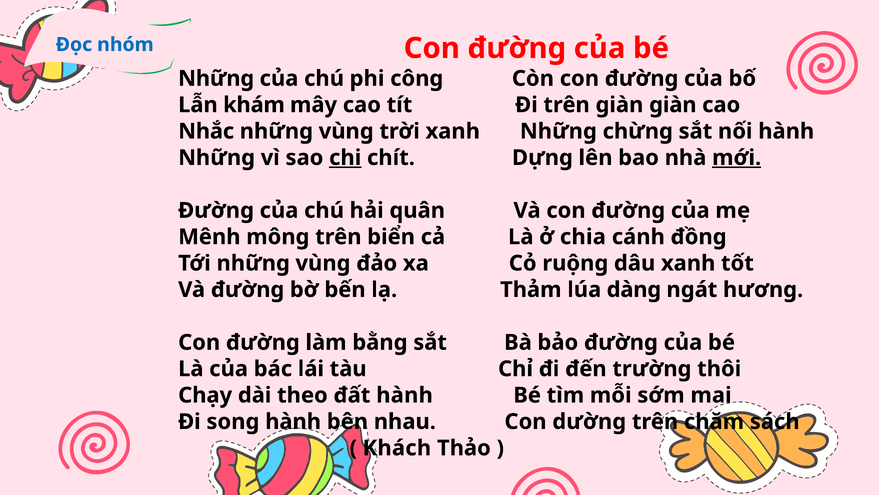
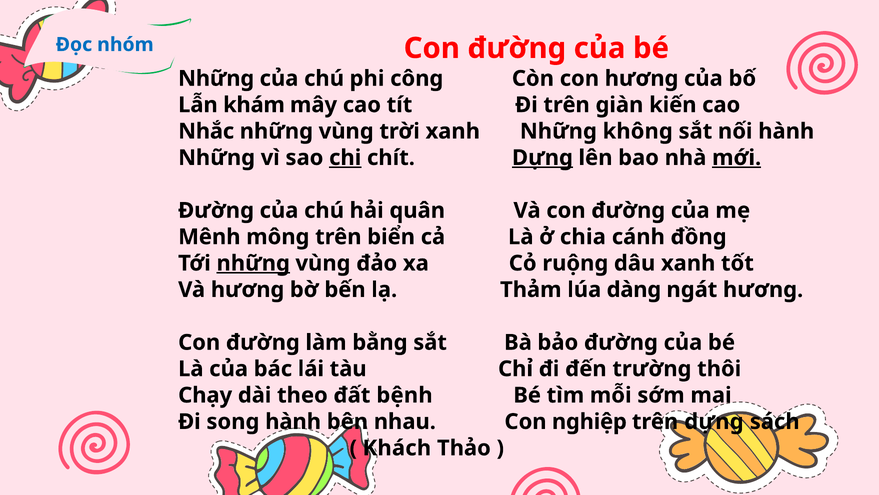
Còn con đường: đường -> hương
giàn giàn: giàn -> kiến
chừng: chừng -> không
Dựng at (542, 158) underline: none -> present
những at (253, 263) underline: none -> present
Và đường: đường -> hương
đất hành: hành -> bệnh
dường: dường -> nghiệp
trên chăm: chăm -> dựng
